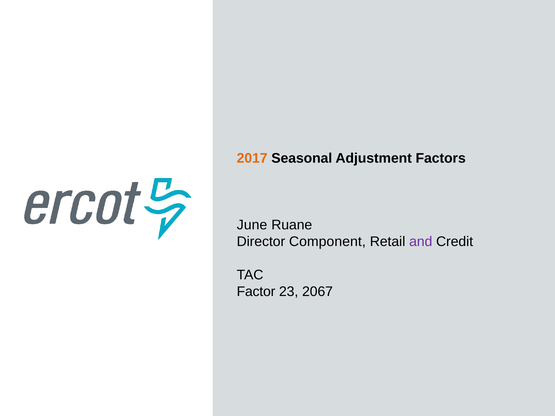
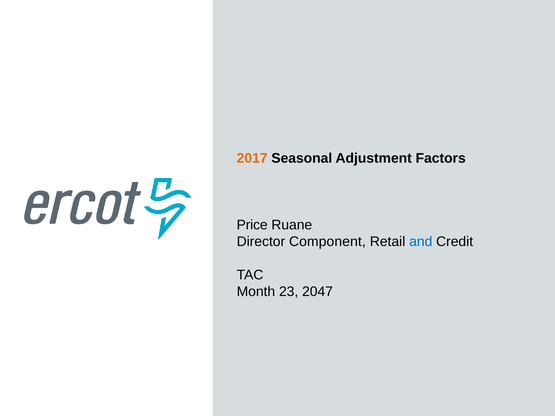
June: June -> Price
and colour: purple -> blue
Factor: Factor -> Month
2067: 2067 -> 2047
